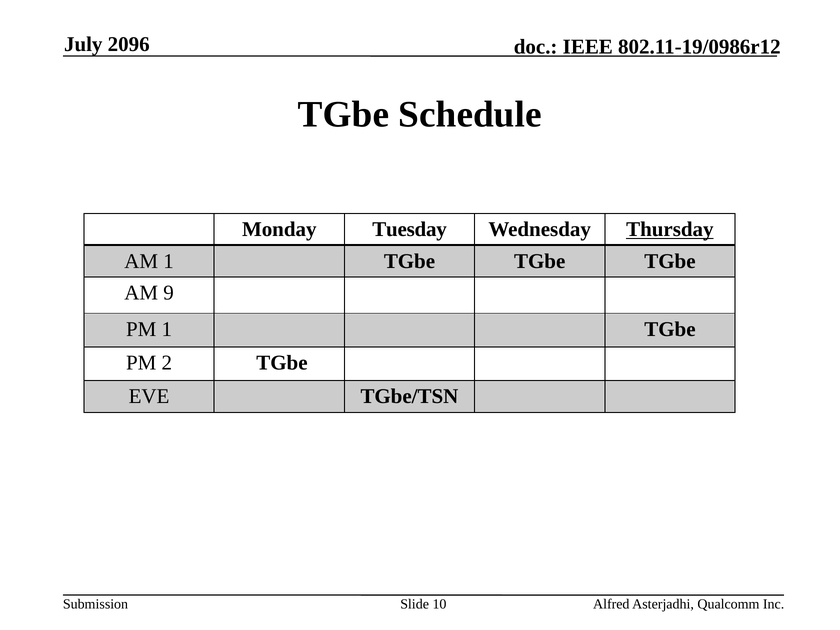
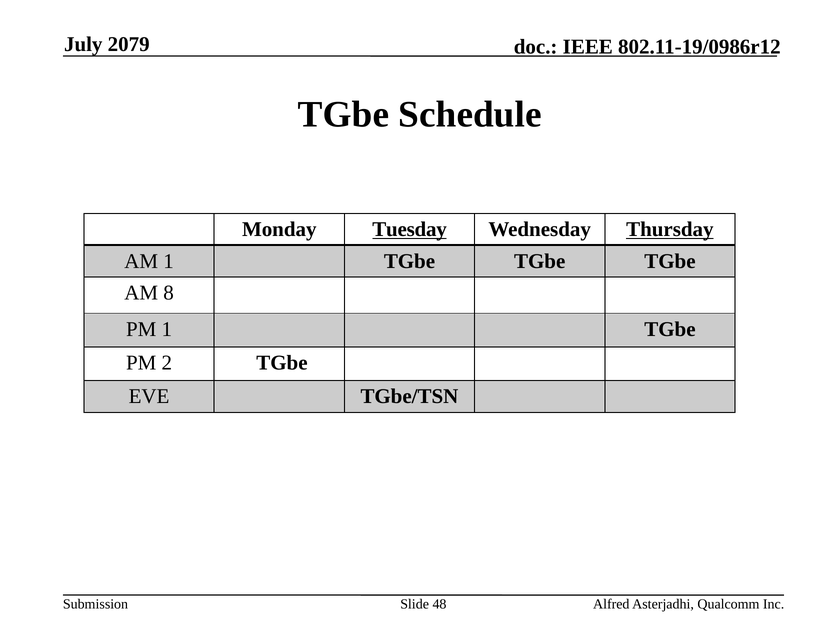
2096: 2096 -> 2079
Tuesday underline: none -> present
9: 9 -> 8
10: 10 -> 48
